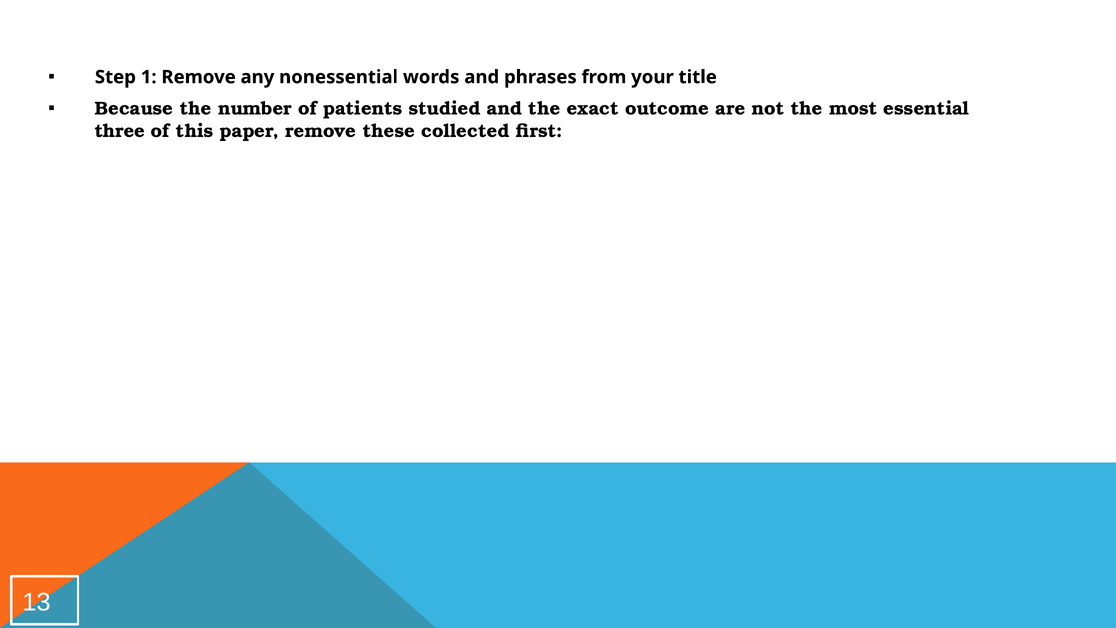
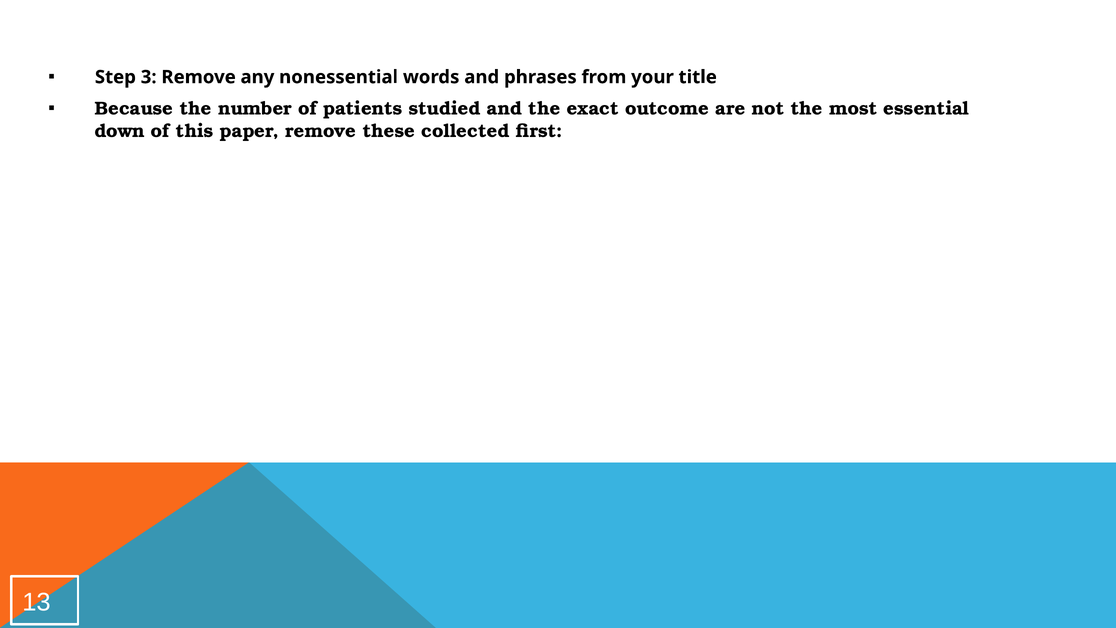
1: 1 -> 3
three: three -> down
